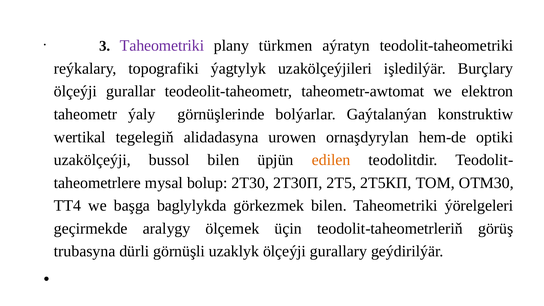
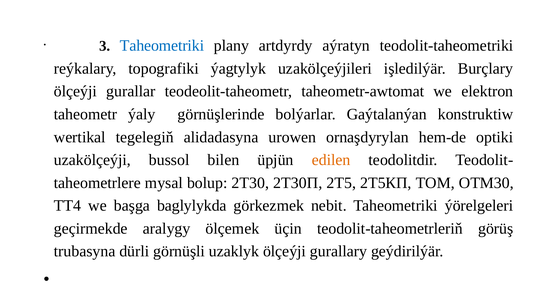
Taheometriki at (162, 46) colour: purple -> blue
türkmen: türkmen -> artdyrdy
görkezmek bilen: bilen -> nebit
